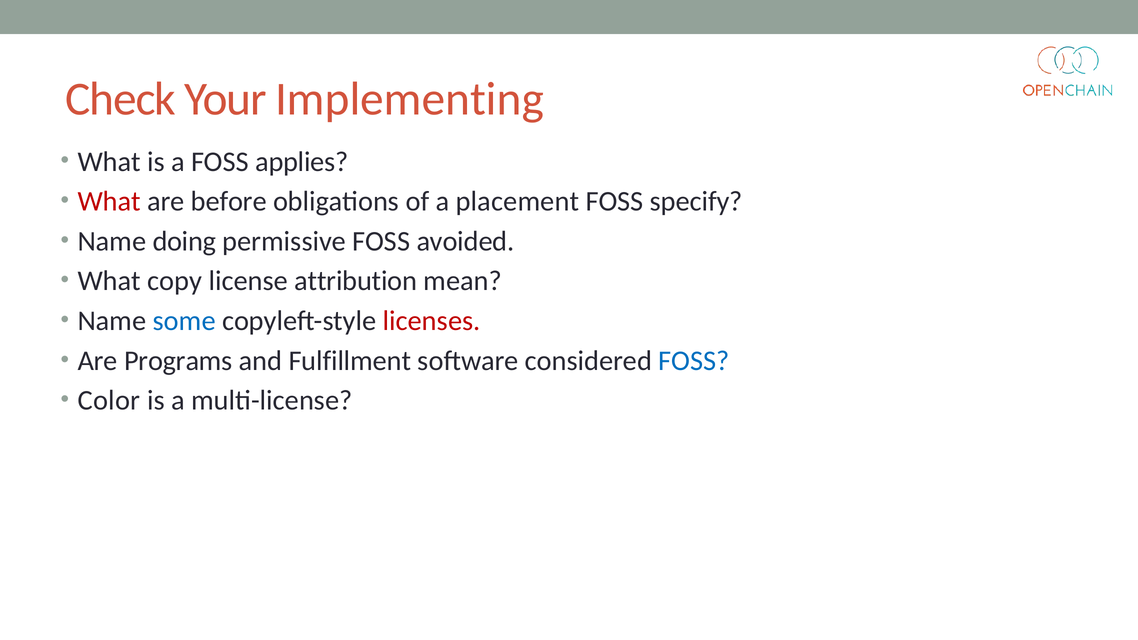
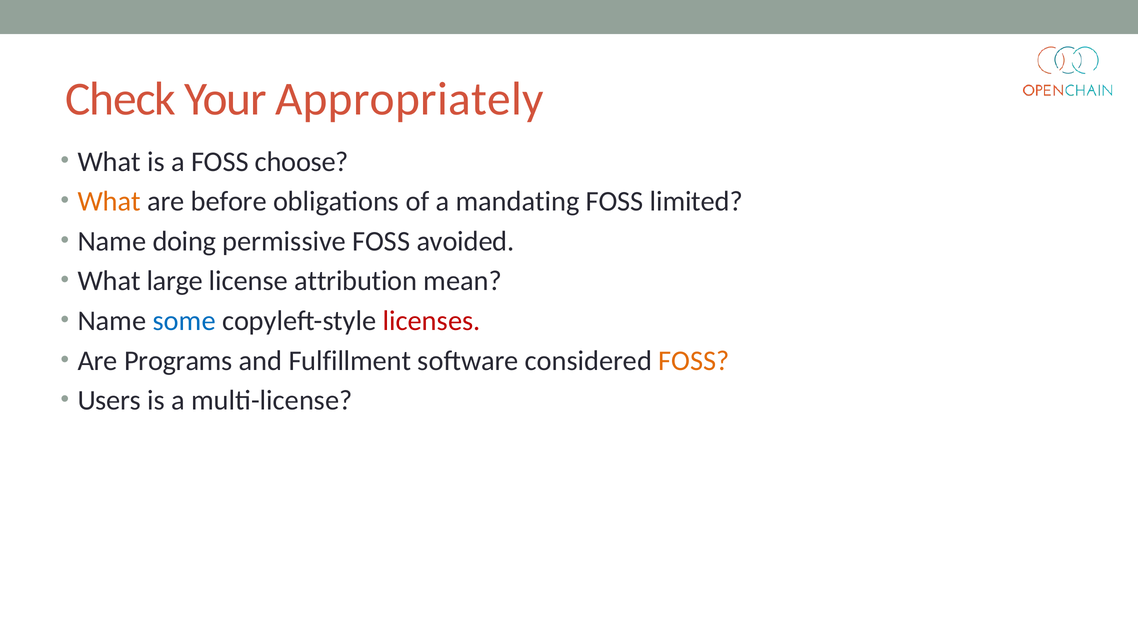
Implementing: Implementing -> Appropriately
applies: applies -> choose
What at (109, 201) colour: red -> orange
placement: placement -> mandating
specify: specify -> limited
copy: copy -> large
FOSS at (694, 361) colour: blue -> orange
Color: Color -> Users
